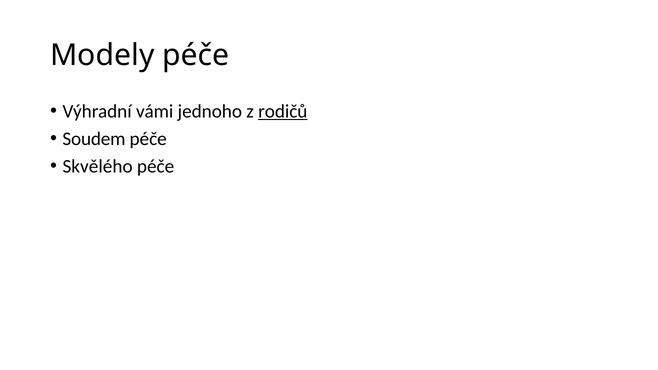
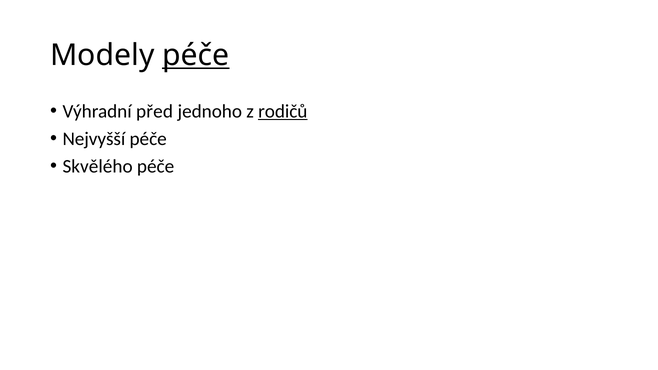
péče at (196, 55) underline: none -> present
vámi: vámi -> před
Soudem: Soudem -> Nejvyšší
